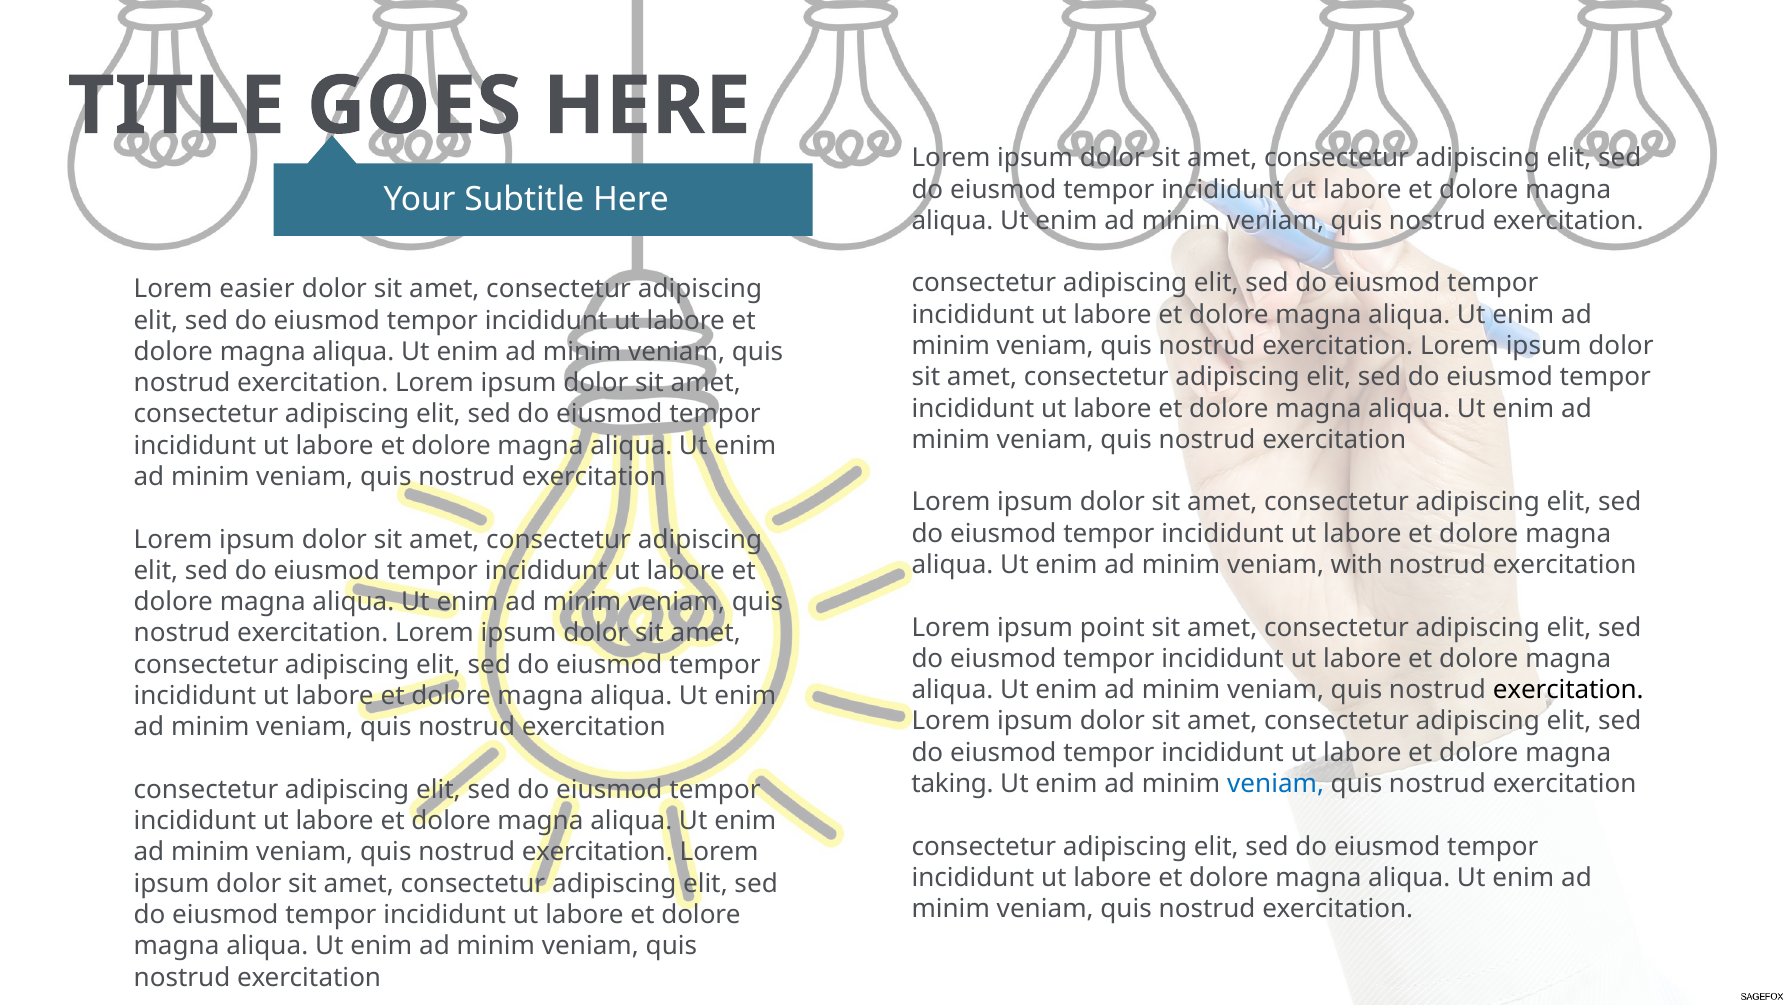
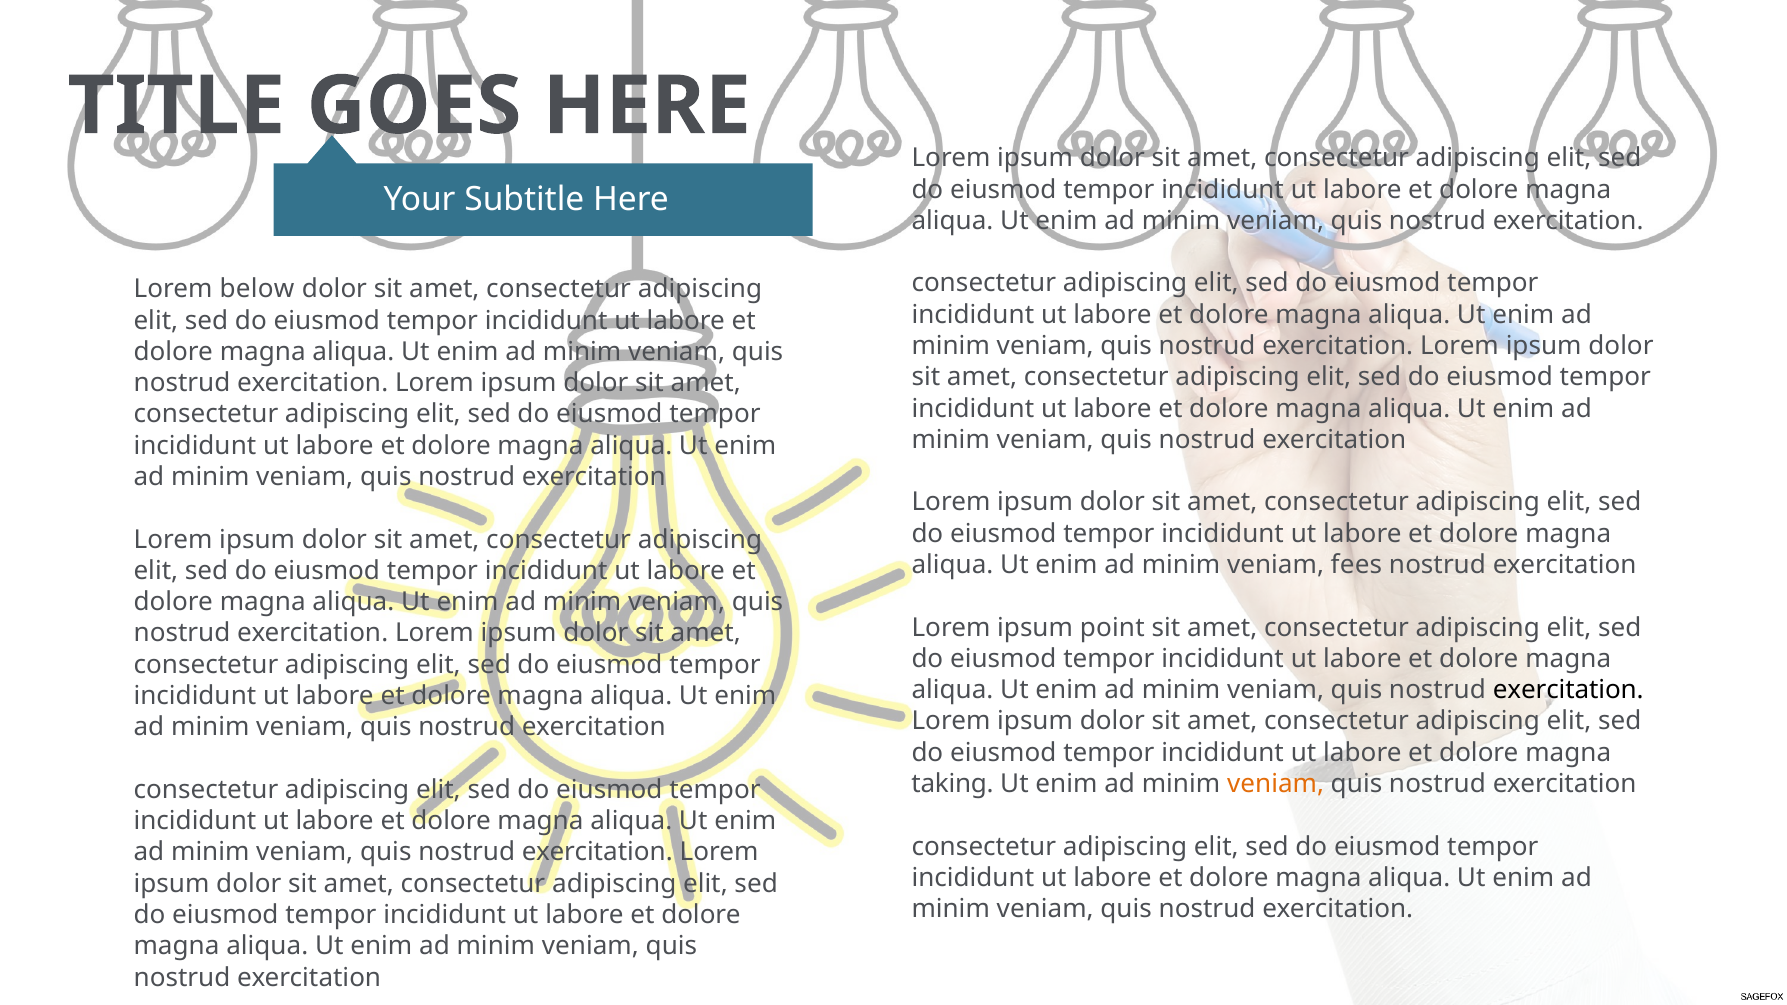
easier: easier -> below
with: with -> fees
veniam at (1276, 784) colour: blue -> orange
